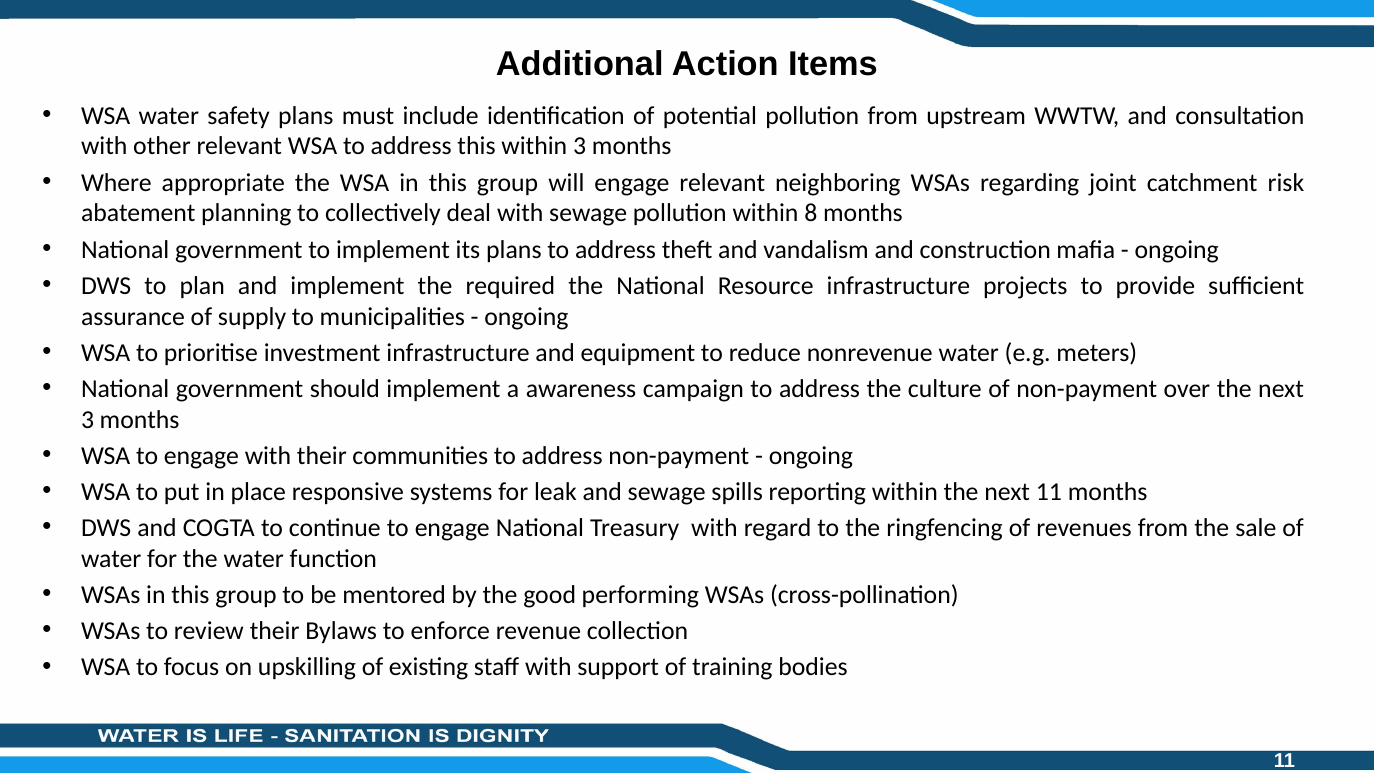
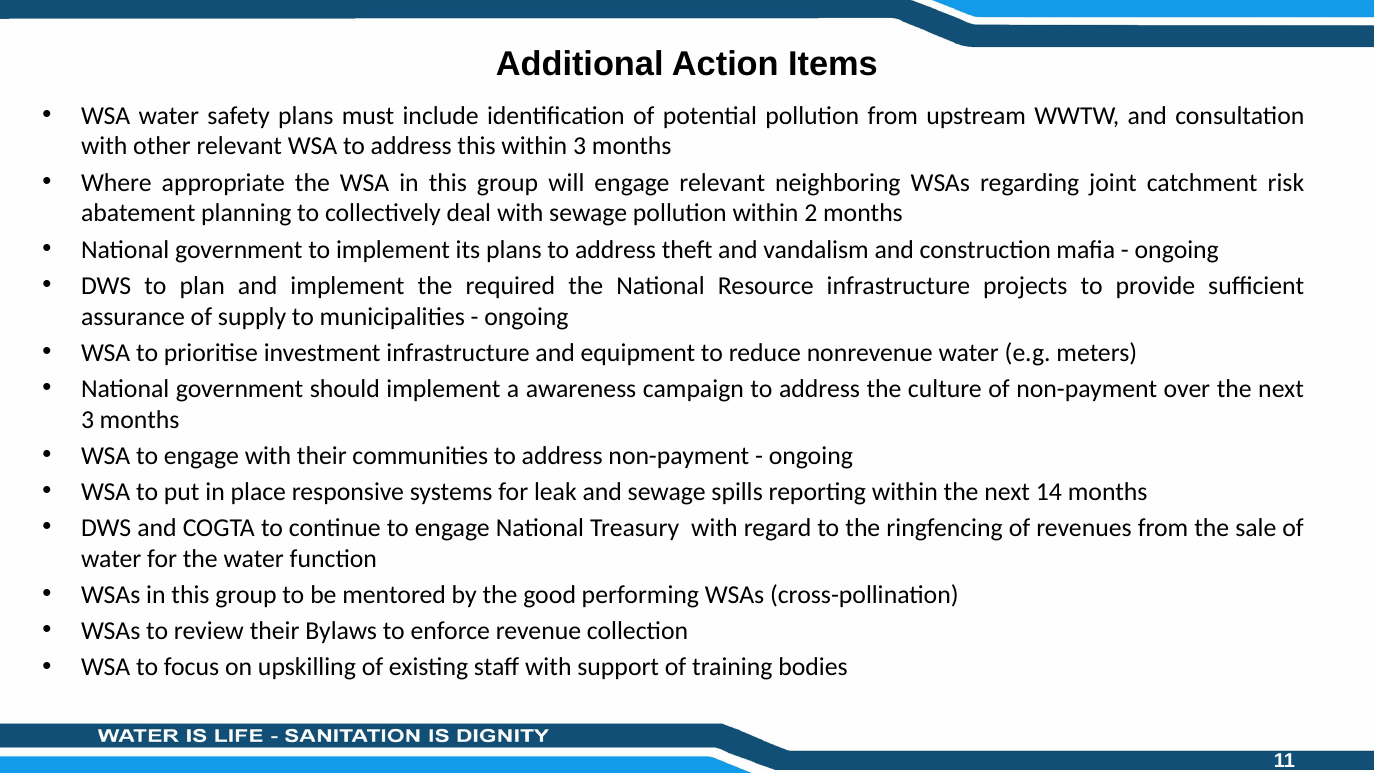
8: 8 -> 2
next 11: 11 -> 14
